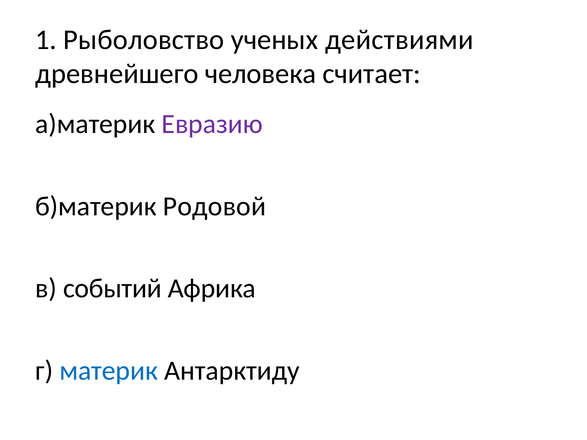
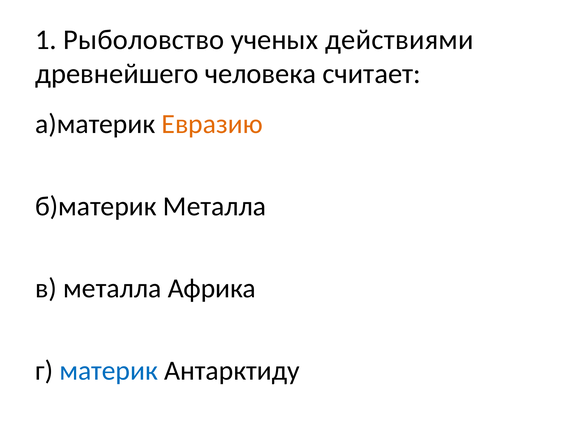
Евразию colour: purple -> orange
б)материк Родовой: Родовой -> Металла
в событий: событий -> металла
